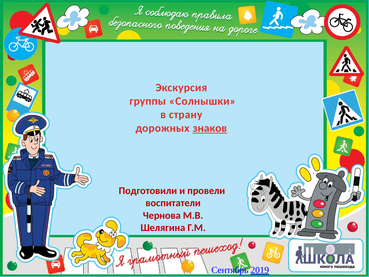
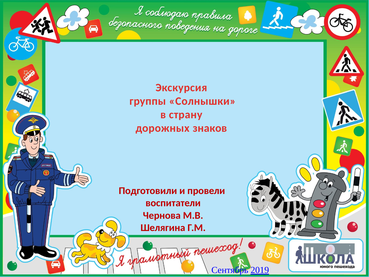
знаков underline: present -> none
